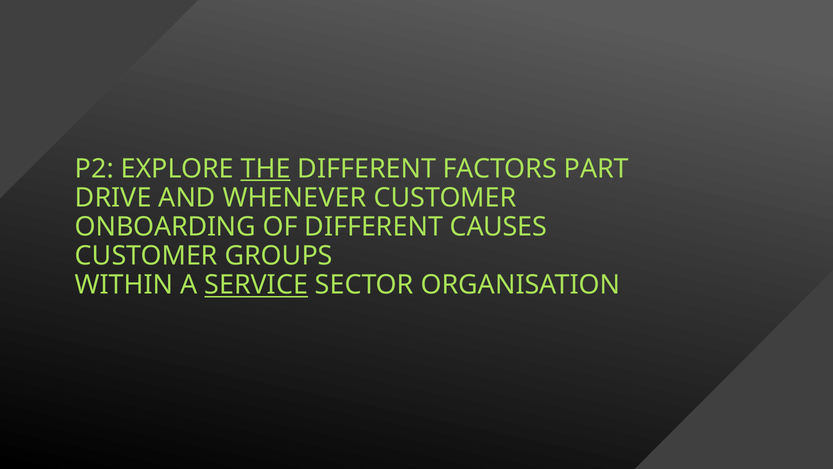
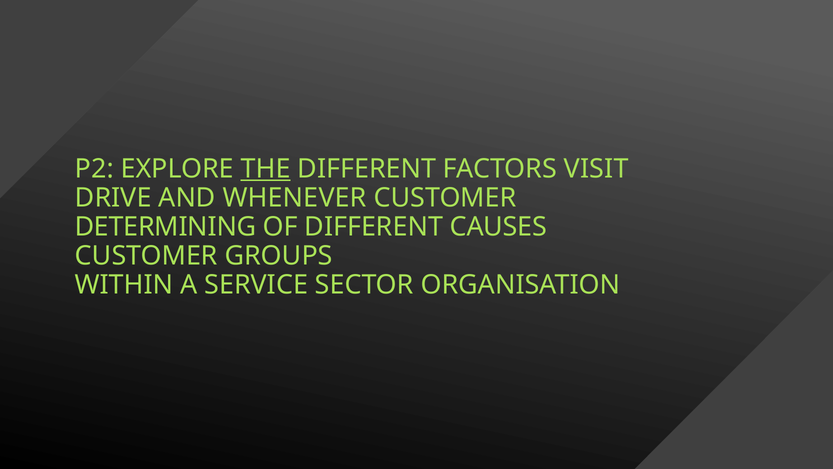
PART: PART -> VISIT
ONBOARDING: ONBOARDING -> DETERMINING
SERVICE underline: present -> none
